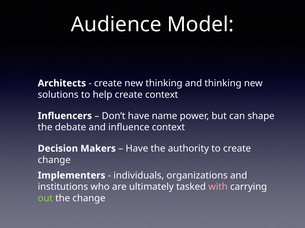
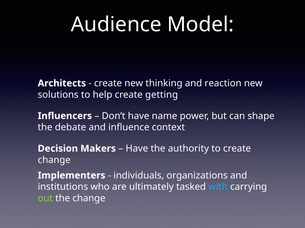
and thinking: thinking -> reaction
create context: context -> getting
with colour: pink -> light blue
